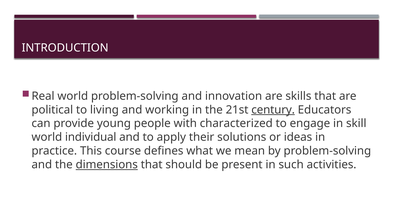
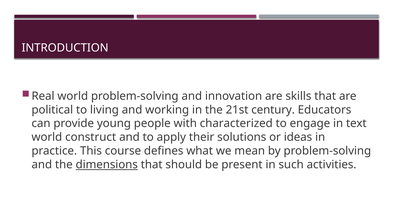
century underline: present -> none
skill: skill -> text
individual: individual -> construct
